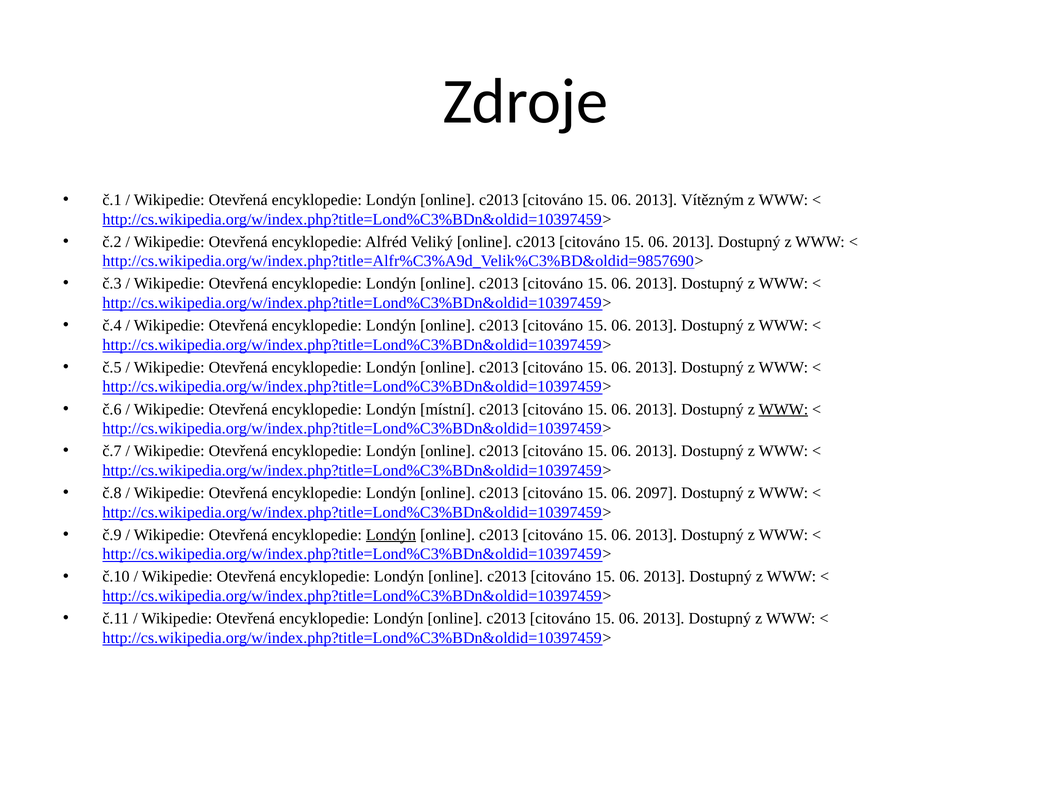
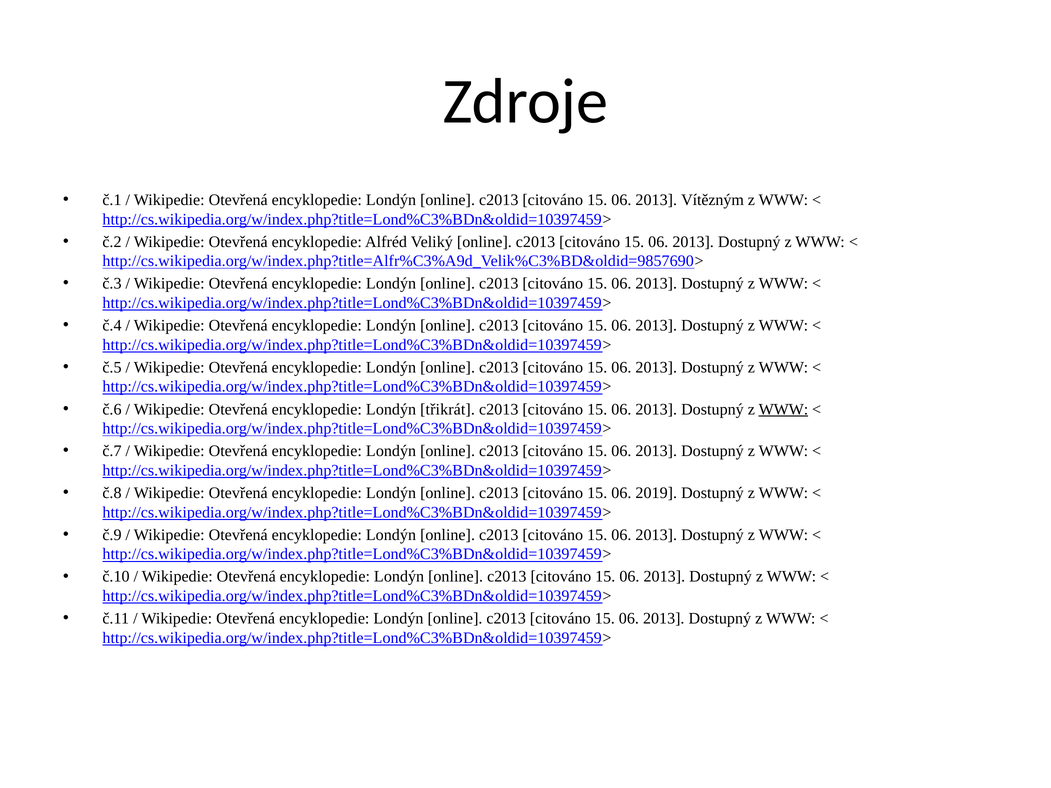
místní: místní -> třikrát
2097: 2097 -> 2019
Londýn at (391, 535) underline: present -> none
